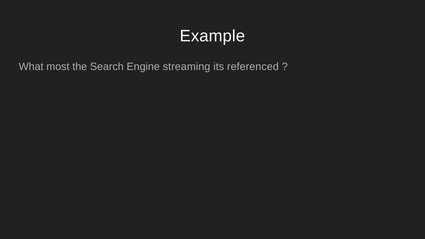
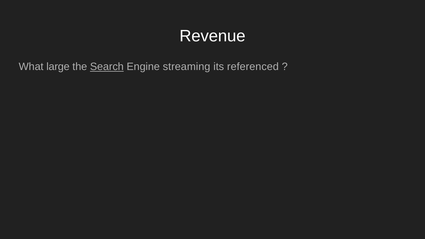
Example: Example -> Revenue
most: most -> large
Search underline: none -> present
